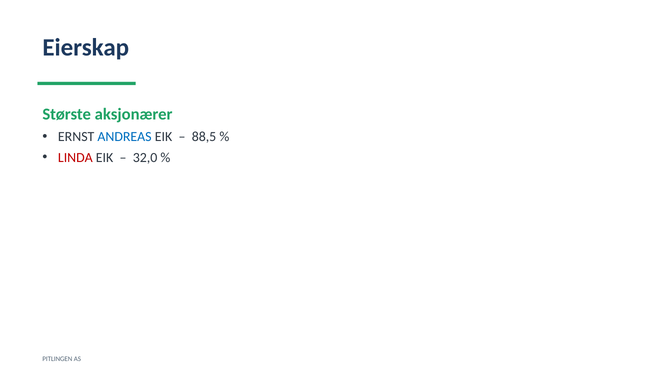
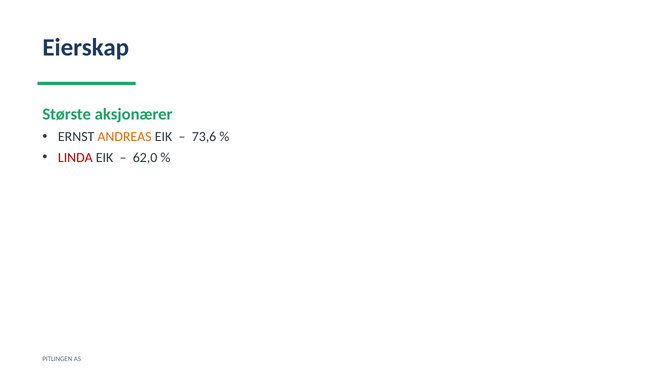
ANDREAS colour: blue -> orange
88,5: 88,5 -> 73,6
32,0: 32,0 -> 62,0
